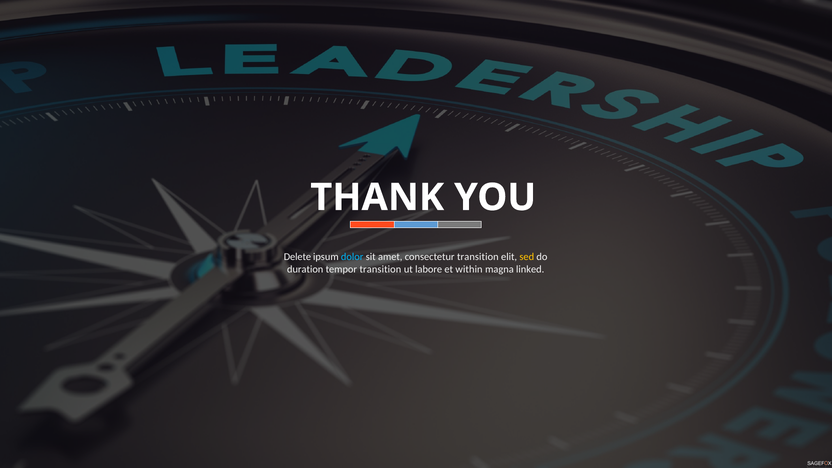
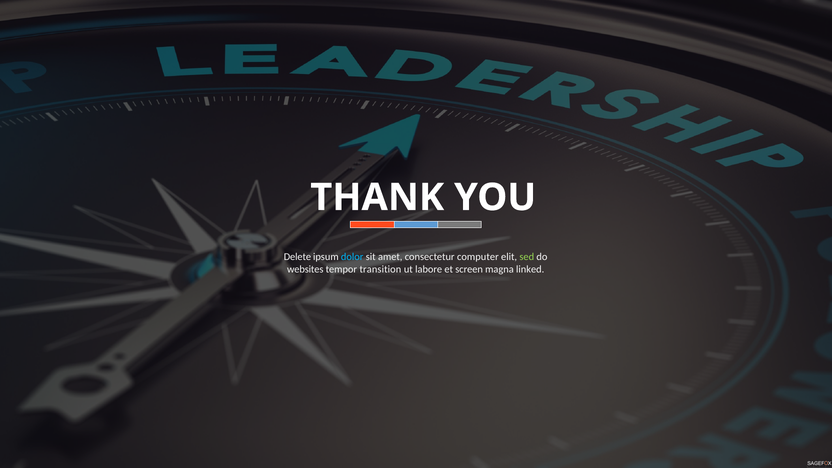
consectetur transition: transition -> computer
sed colour: yellow -> light green
duration: duration -> websites
within: within -> screen
